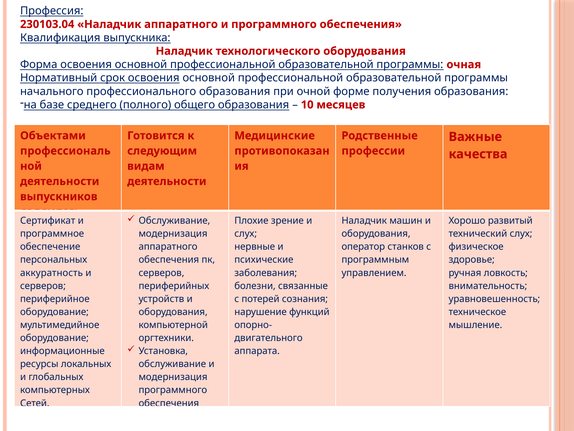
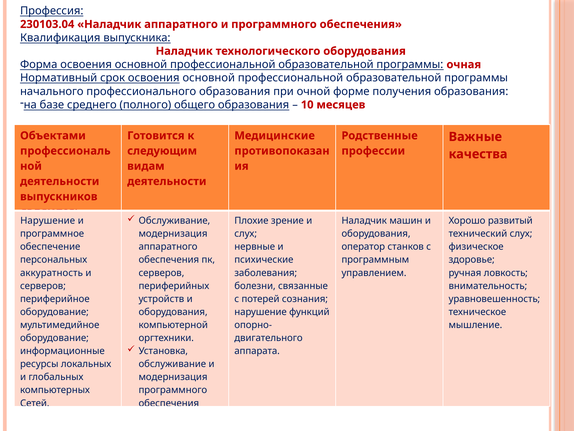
Сертификат at (48, 220): Сертификат -> Нарушение
